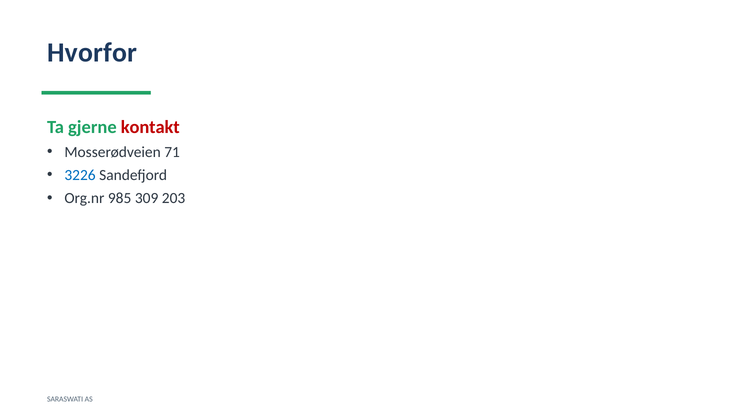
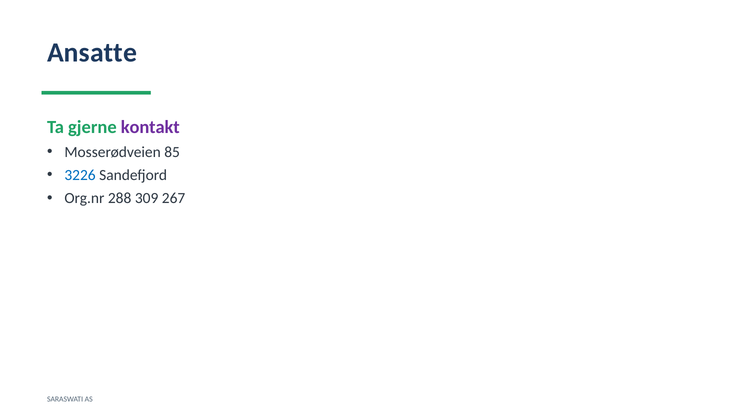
Hvorfor: Hvorfor -> Ansatte
kontakt colour: red -> purple
71: 71 -> 85
985: 985 -> 288
203: 203 -> 267
